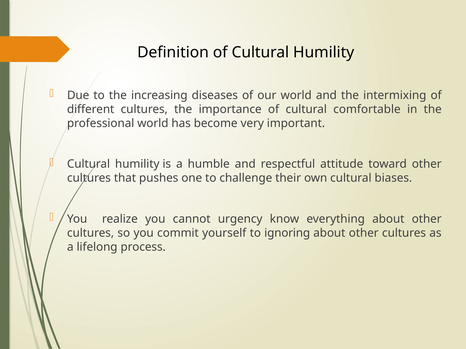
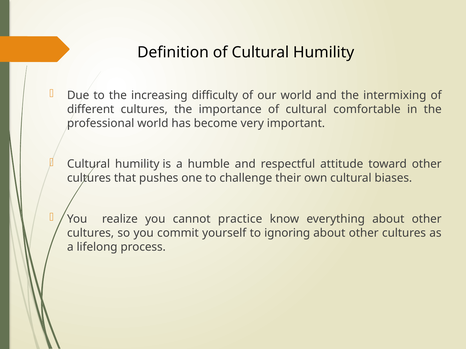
diseases: diseases -> difficulty
urgency: urgency -> practice
